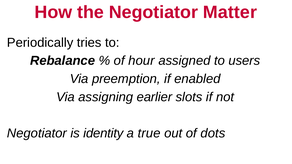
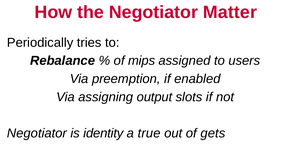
hour: hour -> mips
earlier: earlier -> output
dots: dots -> gets
